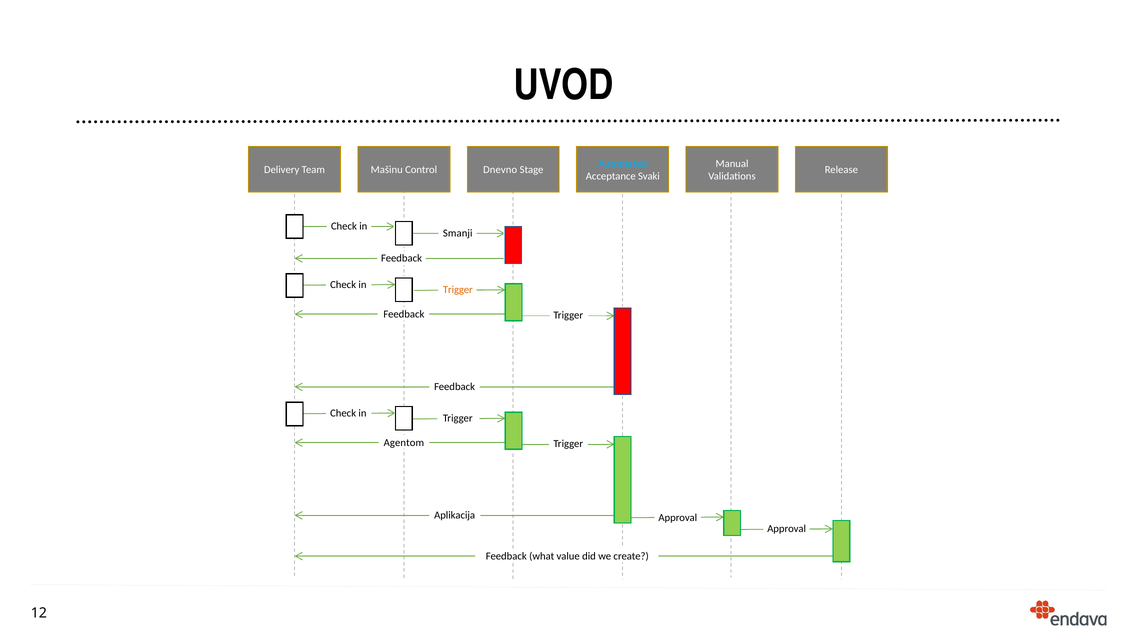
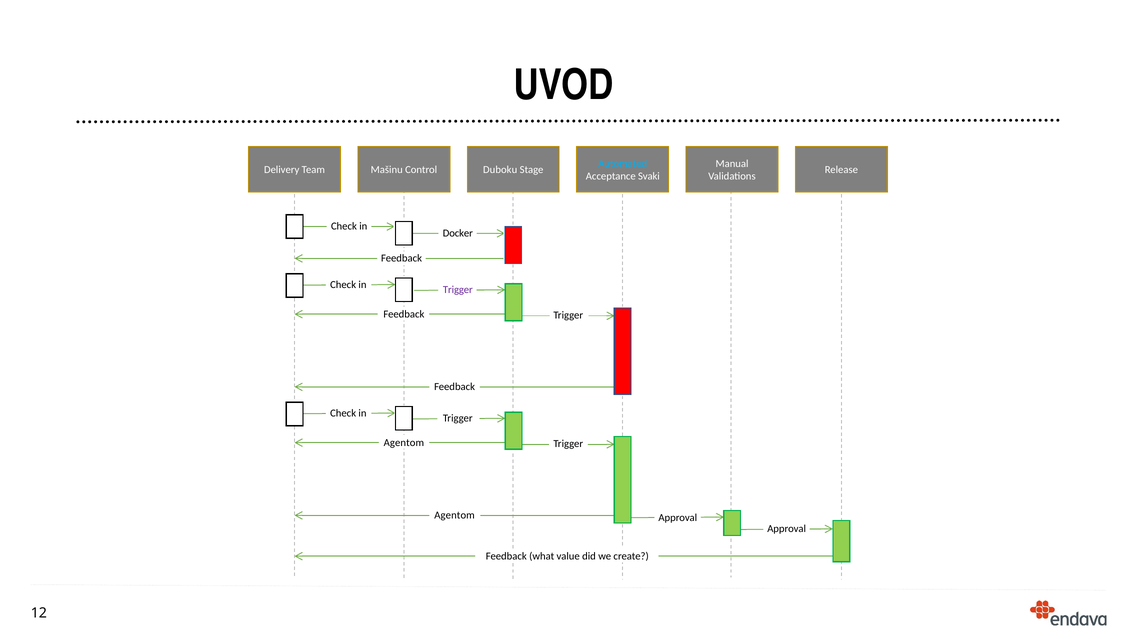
Dnevno: Dnevno -> Duboku
Smanji: Smanji -> Docker
Trigger at (458, 290) colour: orange -> purple
Aplikacija at (455, 515): Aplikacija -> Agentom
